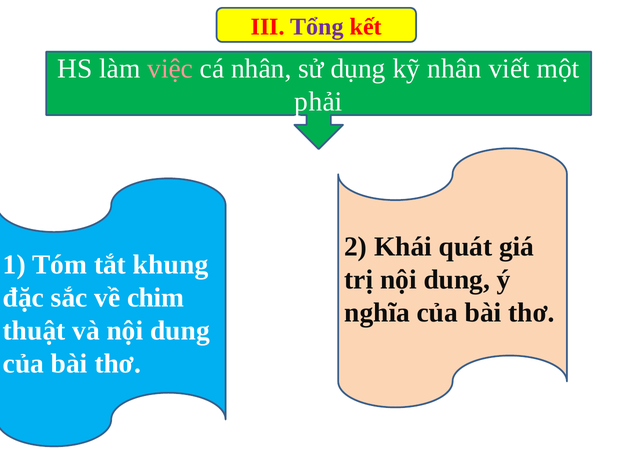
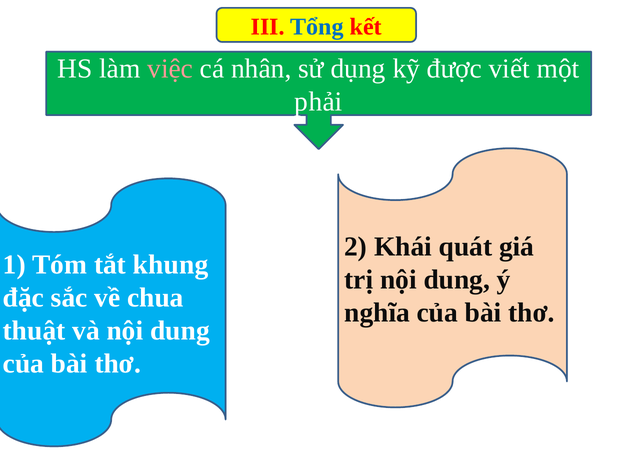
Tổng colour: purple -> blue
kỹ nhân: nhân -> được
chim: chim -> chua
